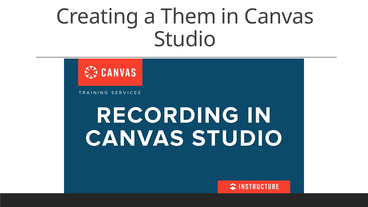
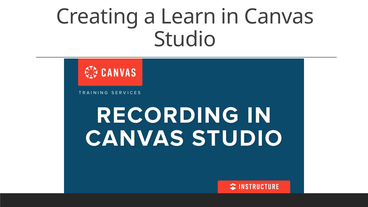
Them: Them -> Learn
